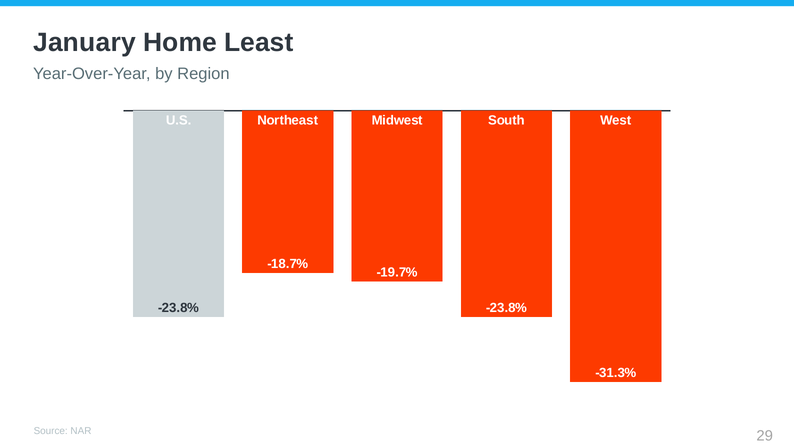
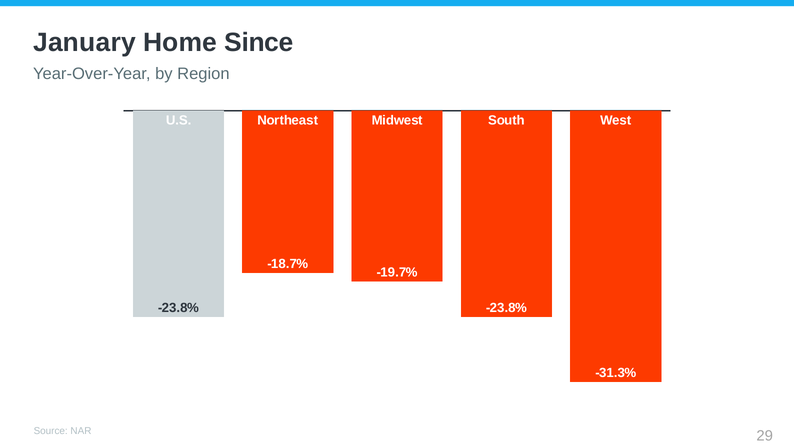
Least: Least -> Since
